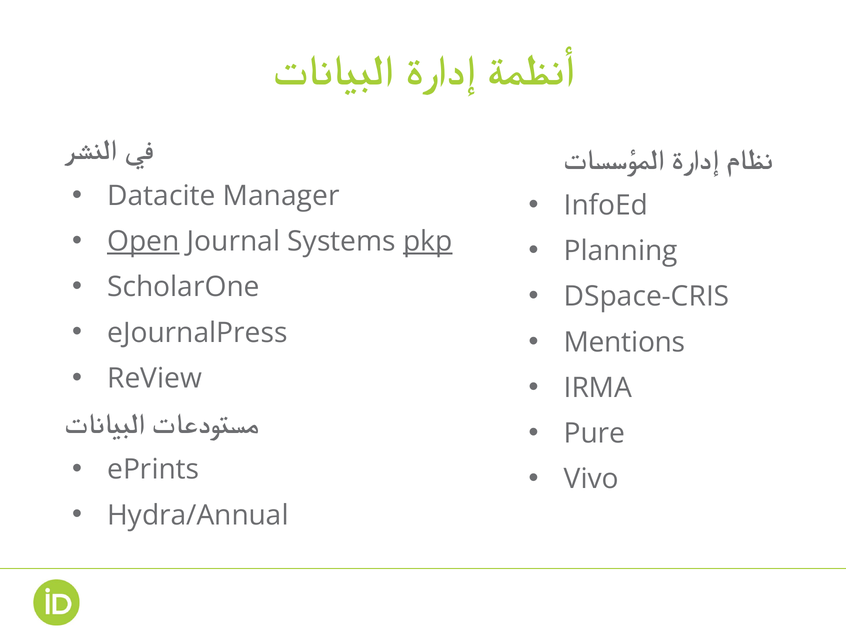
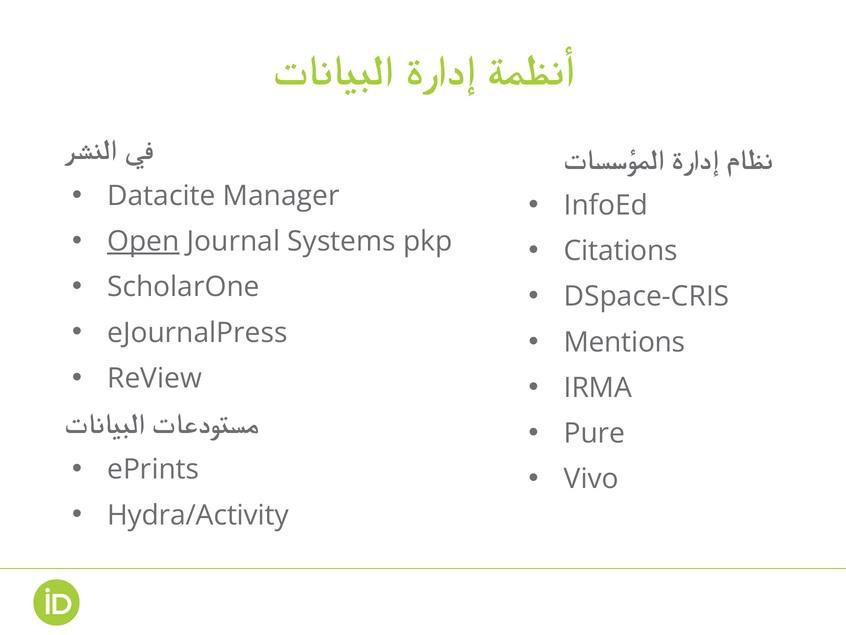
pkp underline: present -> none
Planning: Planning -> Citations
Hydra/Annual: Hydra/Annual -> Hydra/Activity
